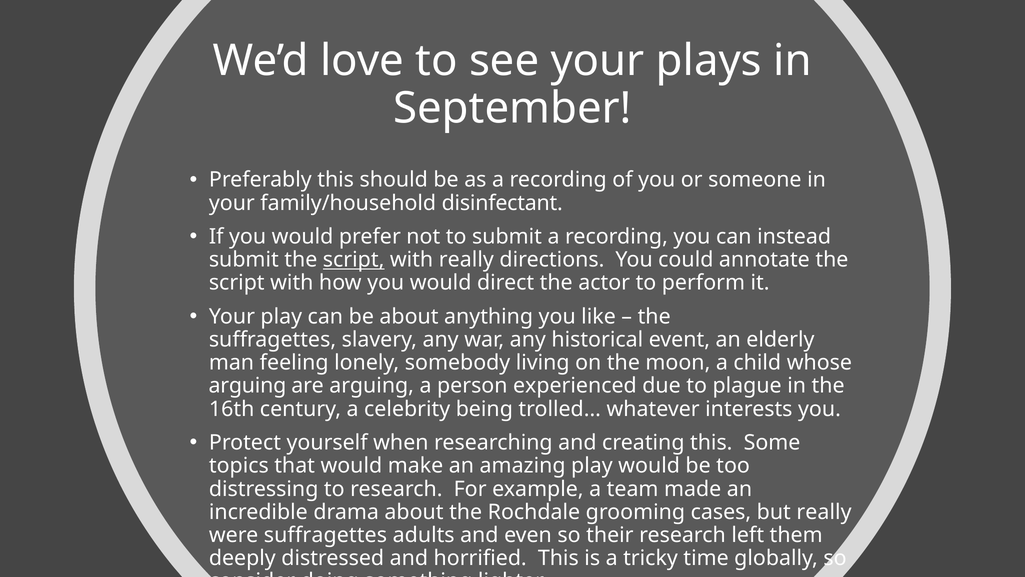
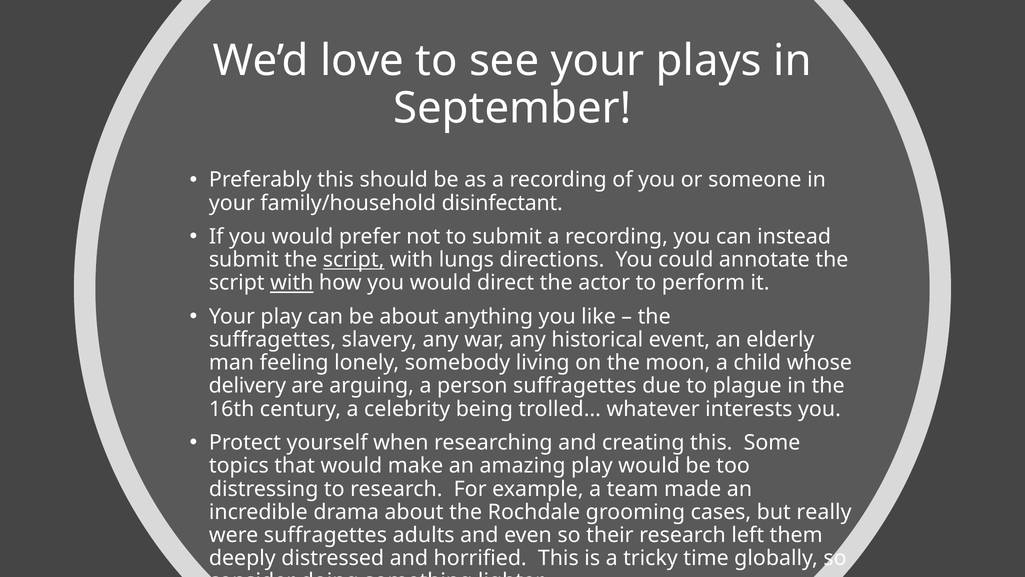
with really: really -> lungs
with at (292, 283) underline: none -> present
arguing at (247, 386): arguing -> delivery
person experienced: experienced -> suffragettes
